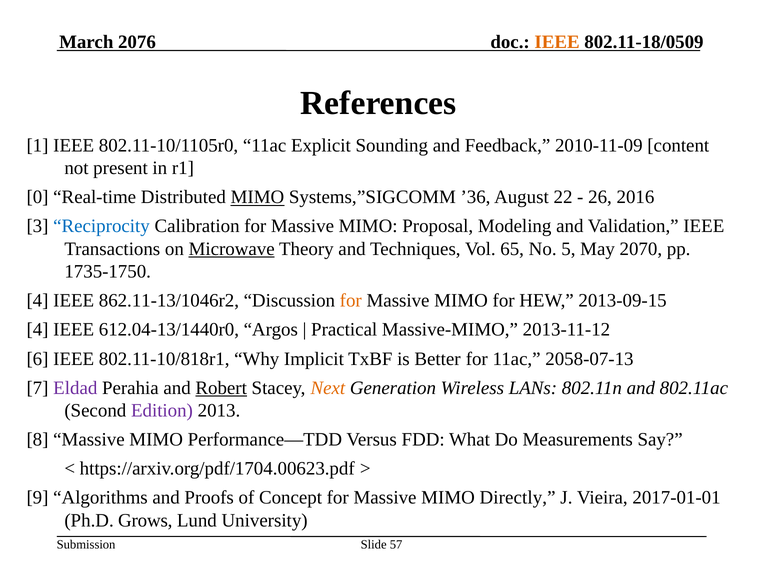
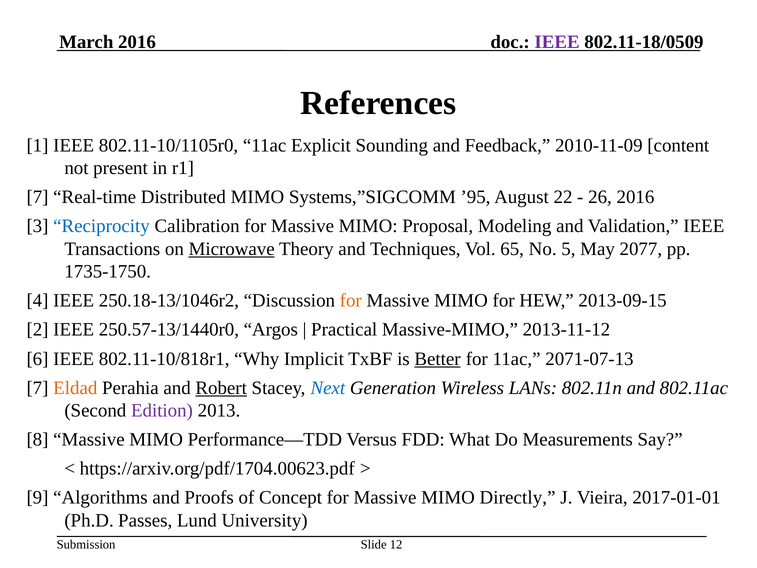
March 2076: 2076 -> 2016
IEEE at (557, 42) colour: orange -> purple
0 at (38, 197): 0 -> 7
MIMO at (257, 197) underline: present -> none
’36: ’36 -> ’95
2070: 2070 -> 2077
862.11-13/1046r2: 862.11-13/1046r2 -> 250.18-13/1046r2
4 at (38, 330): 4 -> 2
612.04-13/1440r0: 612.04-13/1440r0 -> 250.57-13/1440r0
Better underline: none -> present
2058-07-13: 2058-07-13 -> 2071-07-13
Eldad colour: purple -> orange
Next colour: orange -> blue
Grows: Grows -> Passes
57: 57 -> 12
